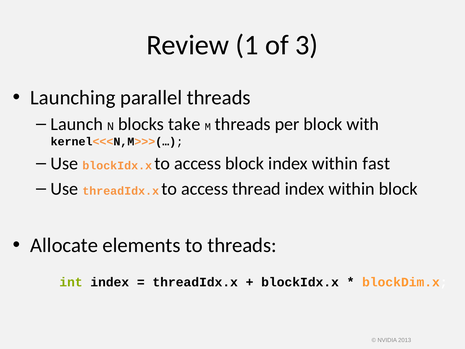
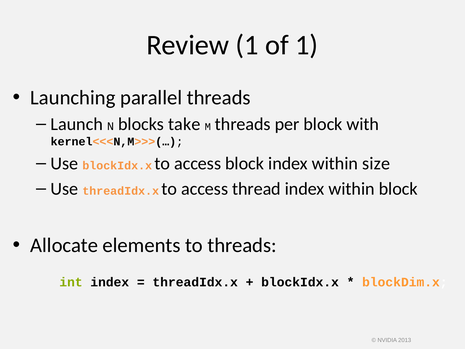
of 3: 3 -> 1
fast: fast -> size
